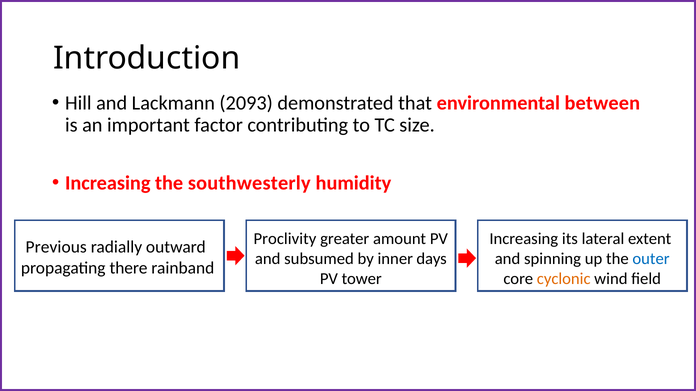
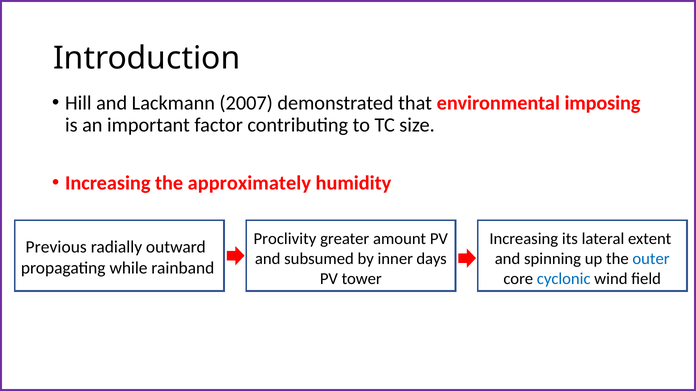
2093: 2093 -> 2007
between: between -> imposing
southwesterly: southwesterly -> approximately
there: there -> while
cyclonic colour: orange -> blue
